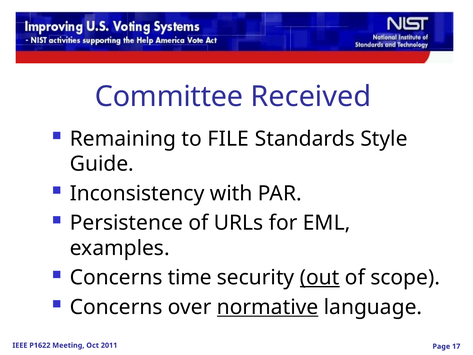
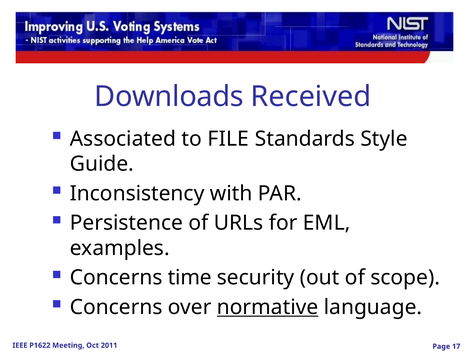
Committee: Committee -> Downloads
Remaining: Remaining -> Associated
out underline: present -> none
